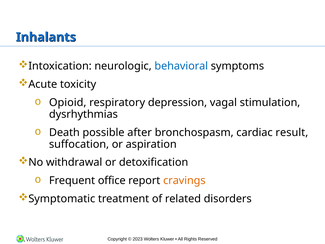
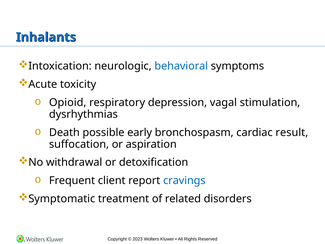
after: after -> early
office: office -> client
cravings colour: orange -> blue
